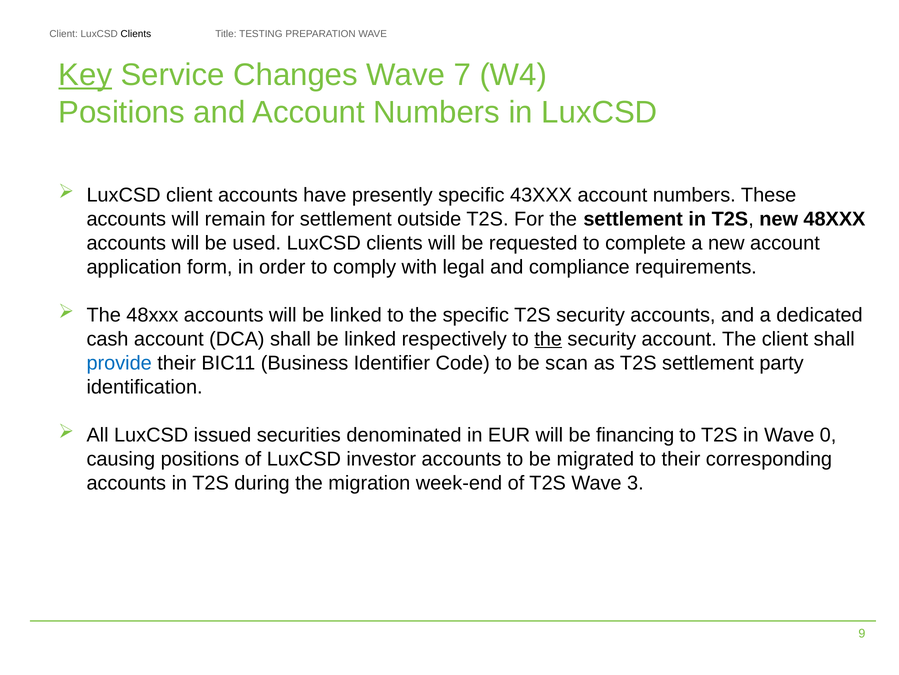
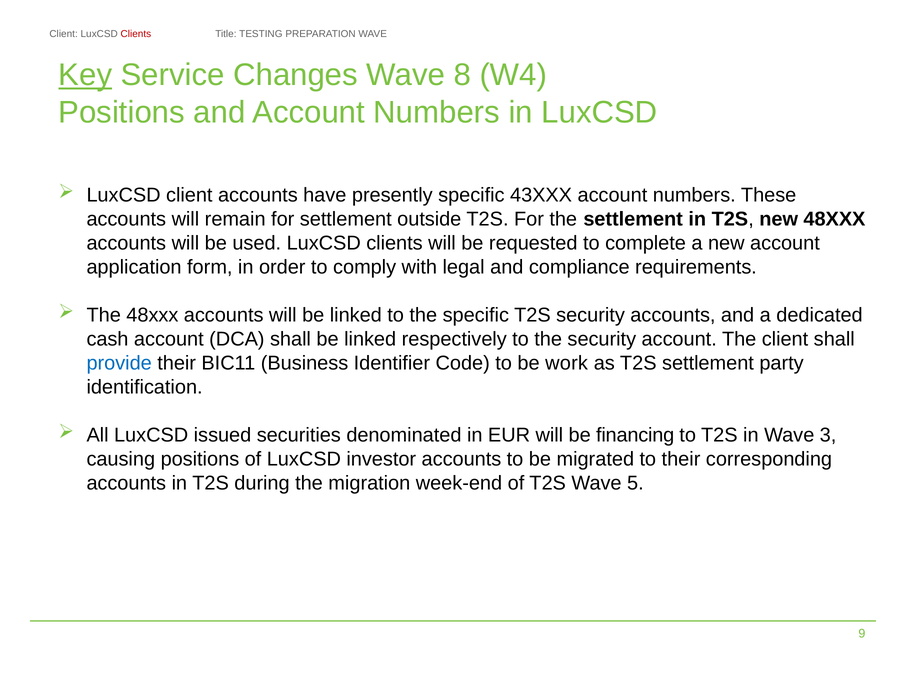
Clients at (136, 34) colour: black -> red
7: 7 -> 8
the at (548, 339) underline: present -> none
scan: scan -> work
0: 0 -> 3
3: 3 -> 5
